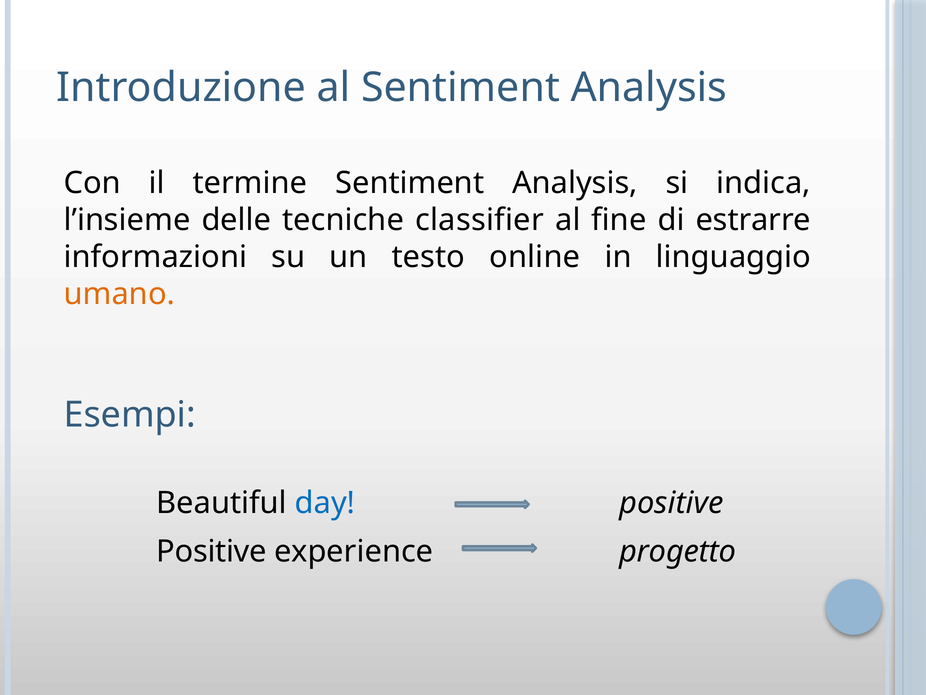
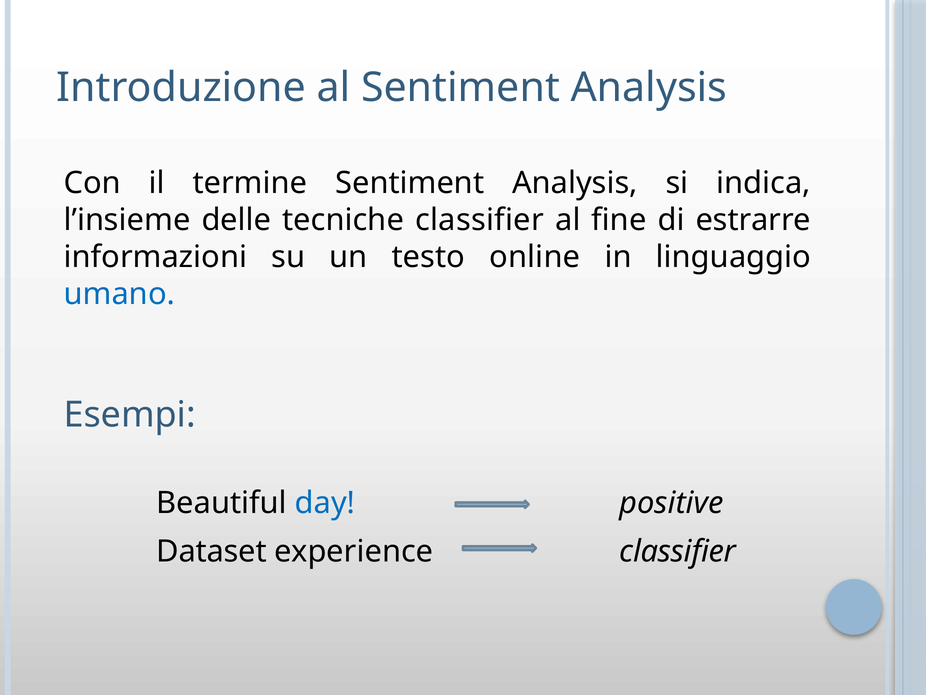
umano colour: orange -> blue
Positive at (212, 551): Positive -> Dataset
experience progetto: progetto -> classifier
